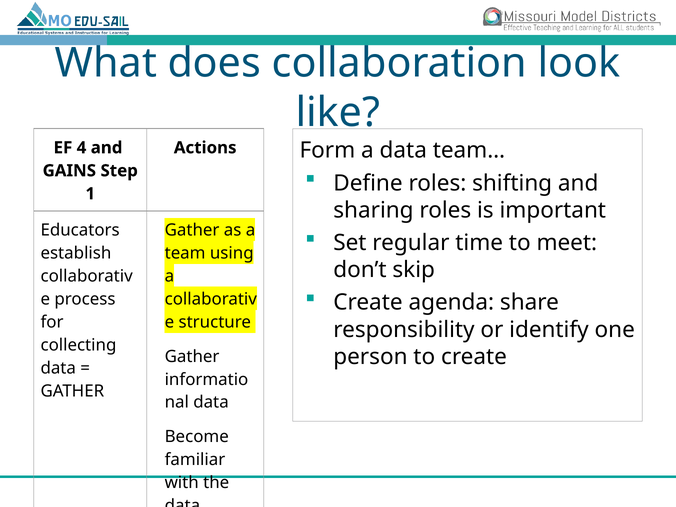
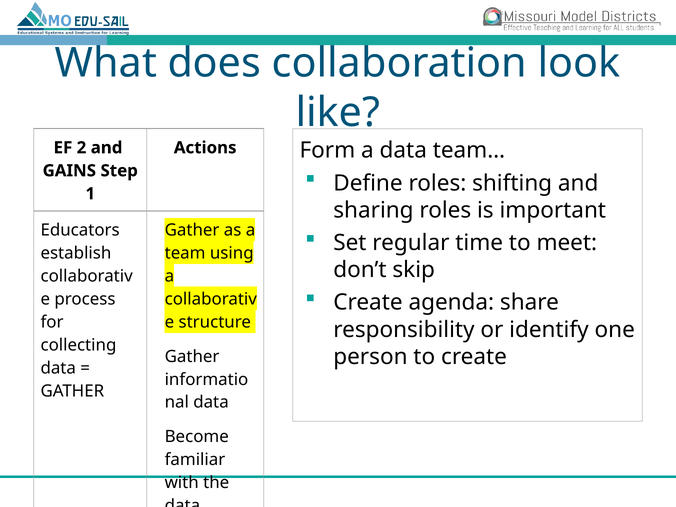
4: 4 -> 2
